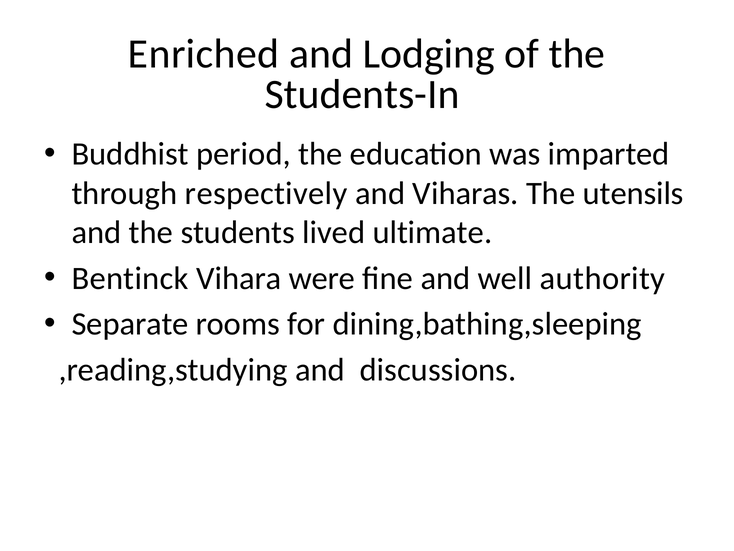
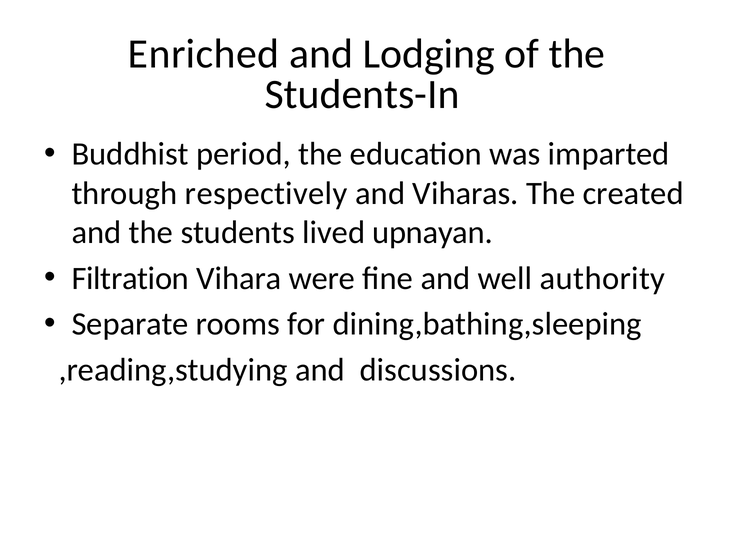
utensils: utensils -> created
ultimate: ultimate -> upnayan
Bentinck: Bentinck -> Filtration
